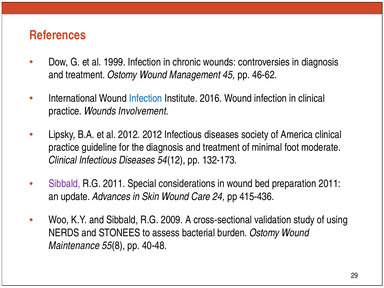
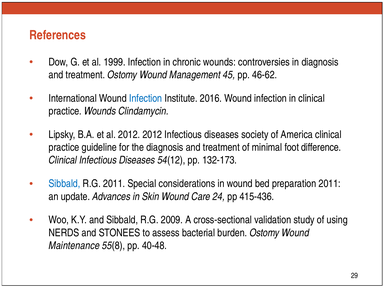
Involvement: Involvement -> Clindamycin
moderate: moderate -> difference
Sibbald at (64, 184) colour: purple -> blue
